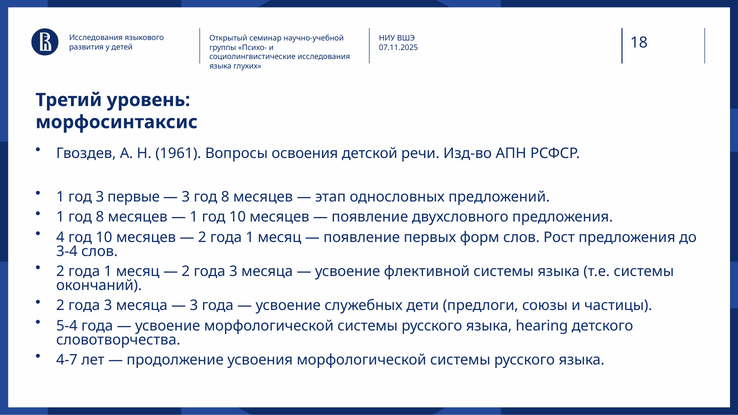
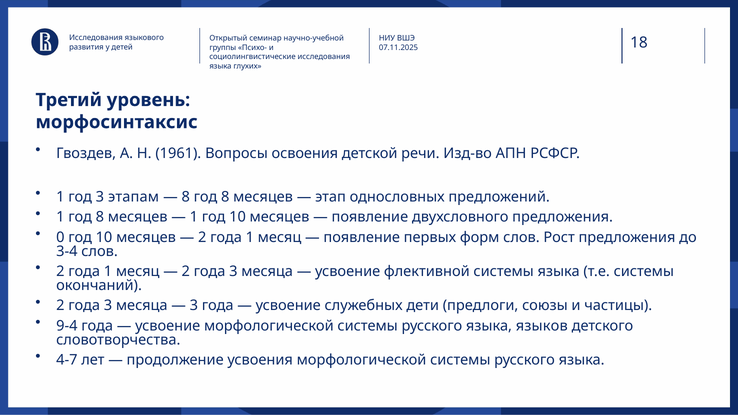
первые: первые -> этапам
3 at (186, 197): 3 -> 8
4: 4 -> 0
5-4: 5-4 -> 9-4
hearing: hearing -> языков
